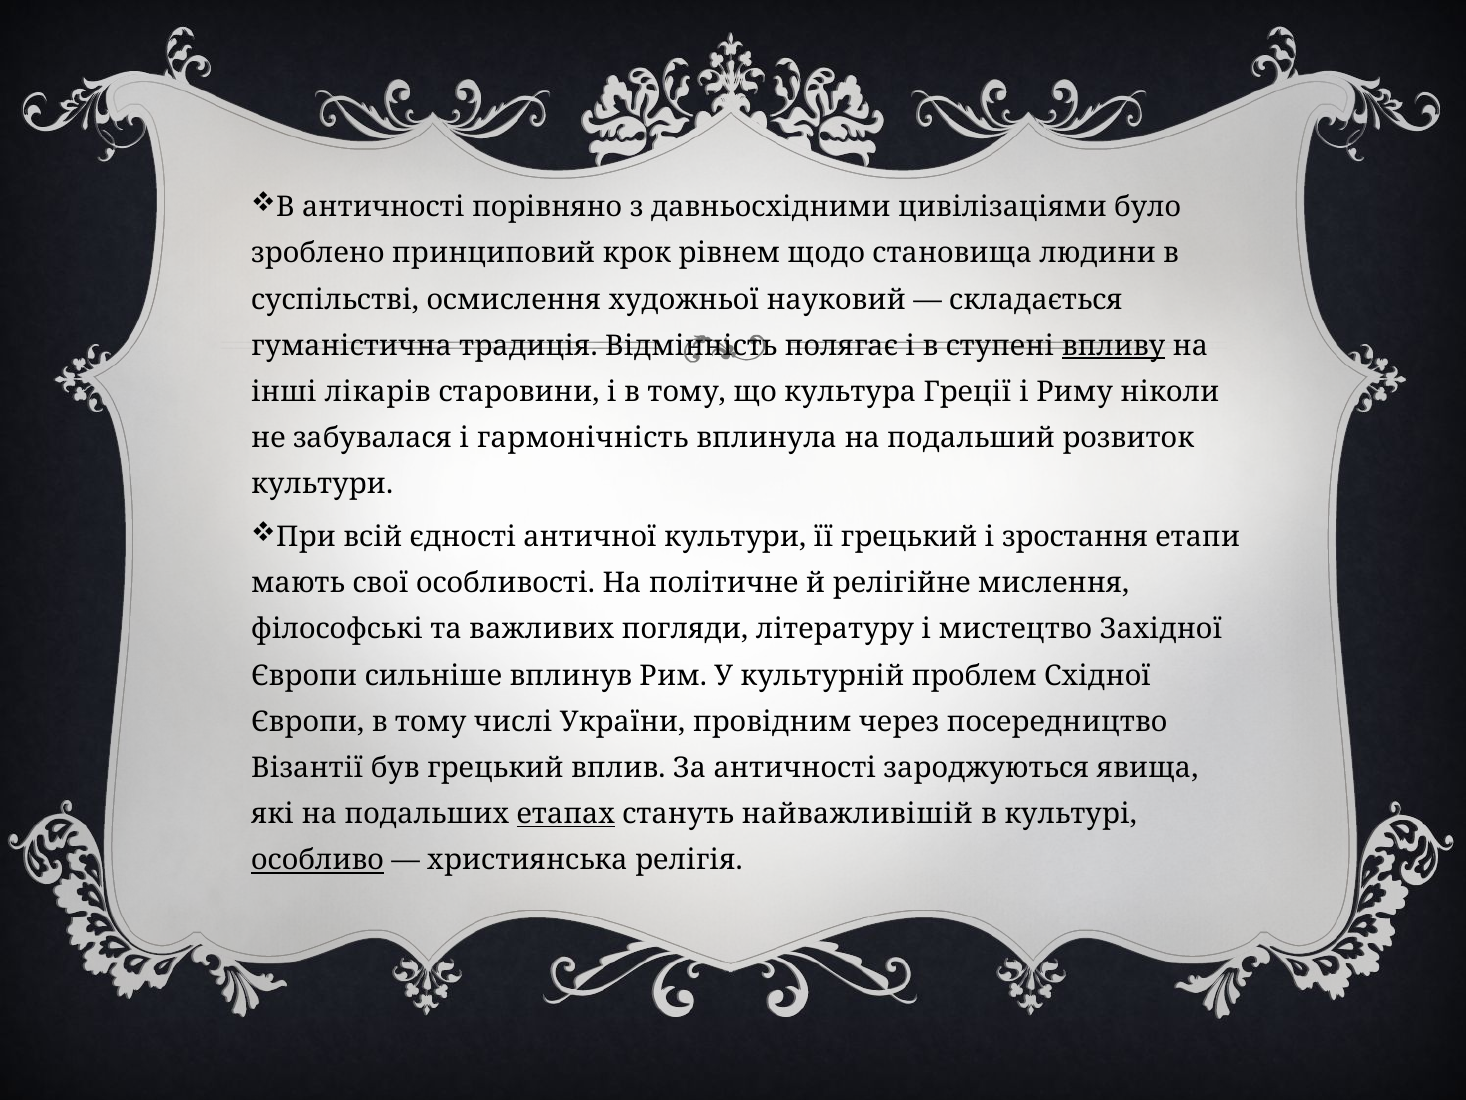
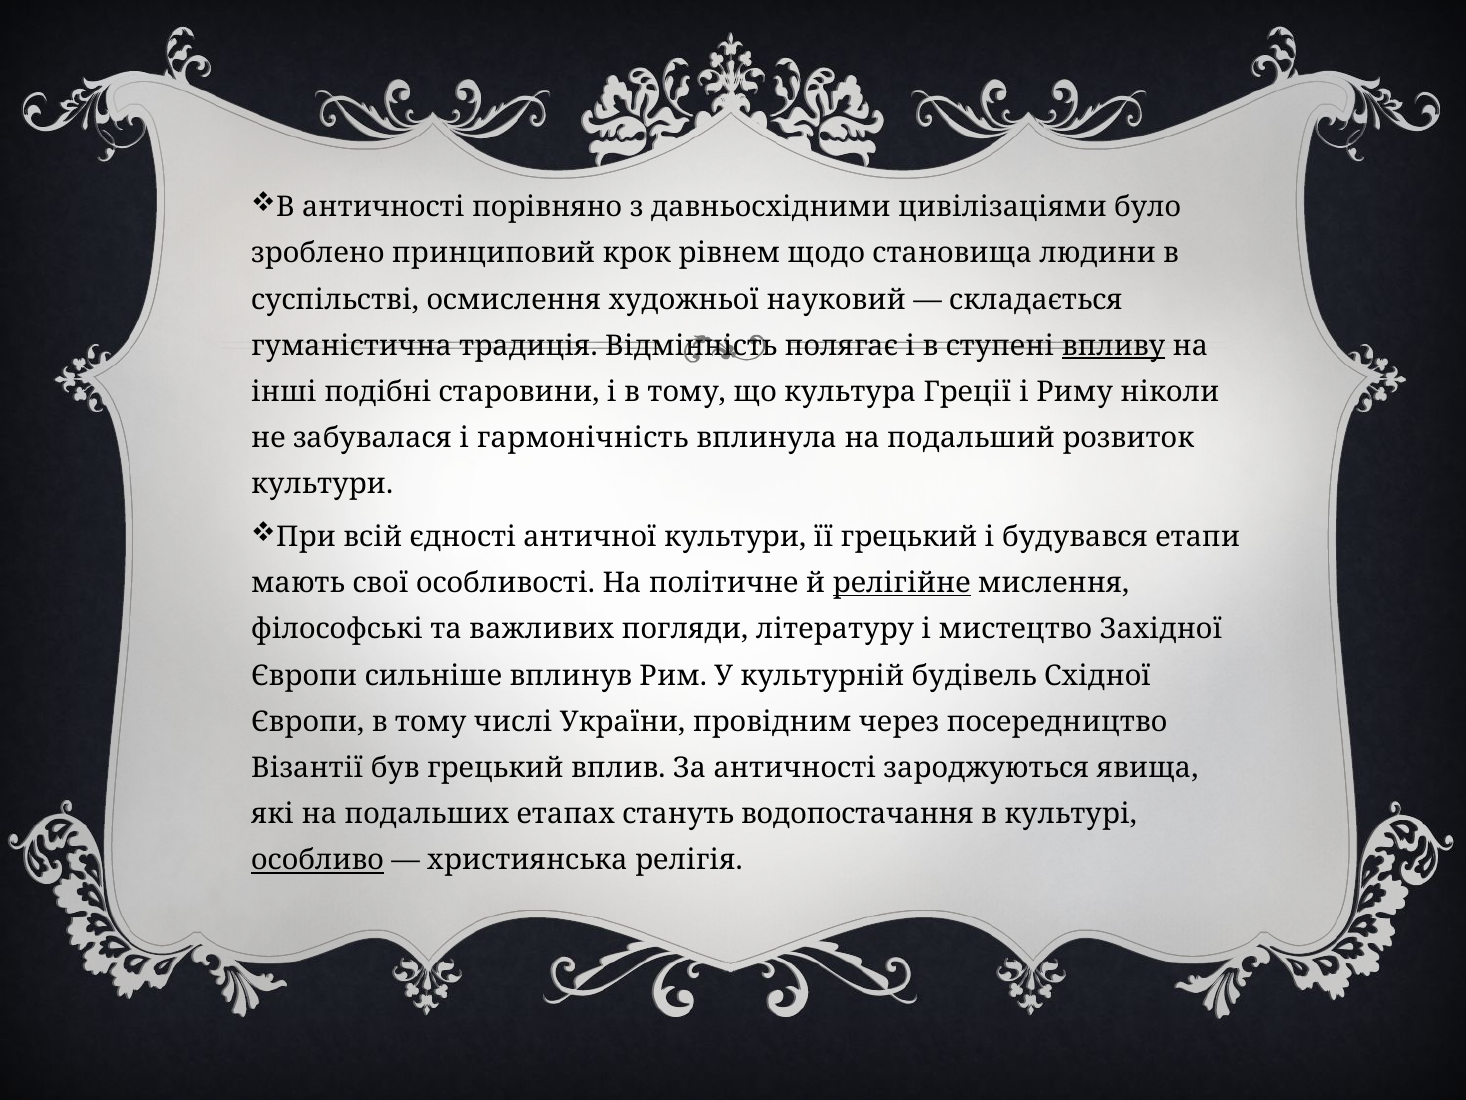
лікарів: лікарів -> подібні
зростання: зростання -> будувався
релігійне underline: none -> present
проблем: проблем -> будівель
етапах underline: present -> none
найважливішій: найважливішій -> водопостачання
